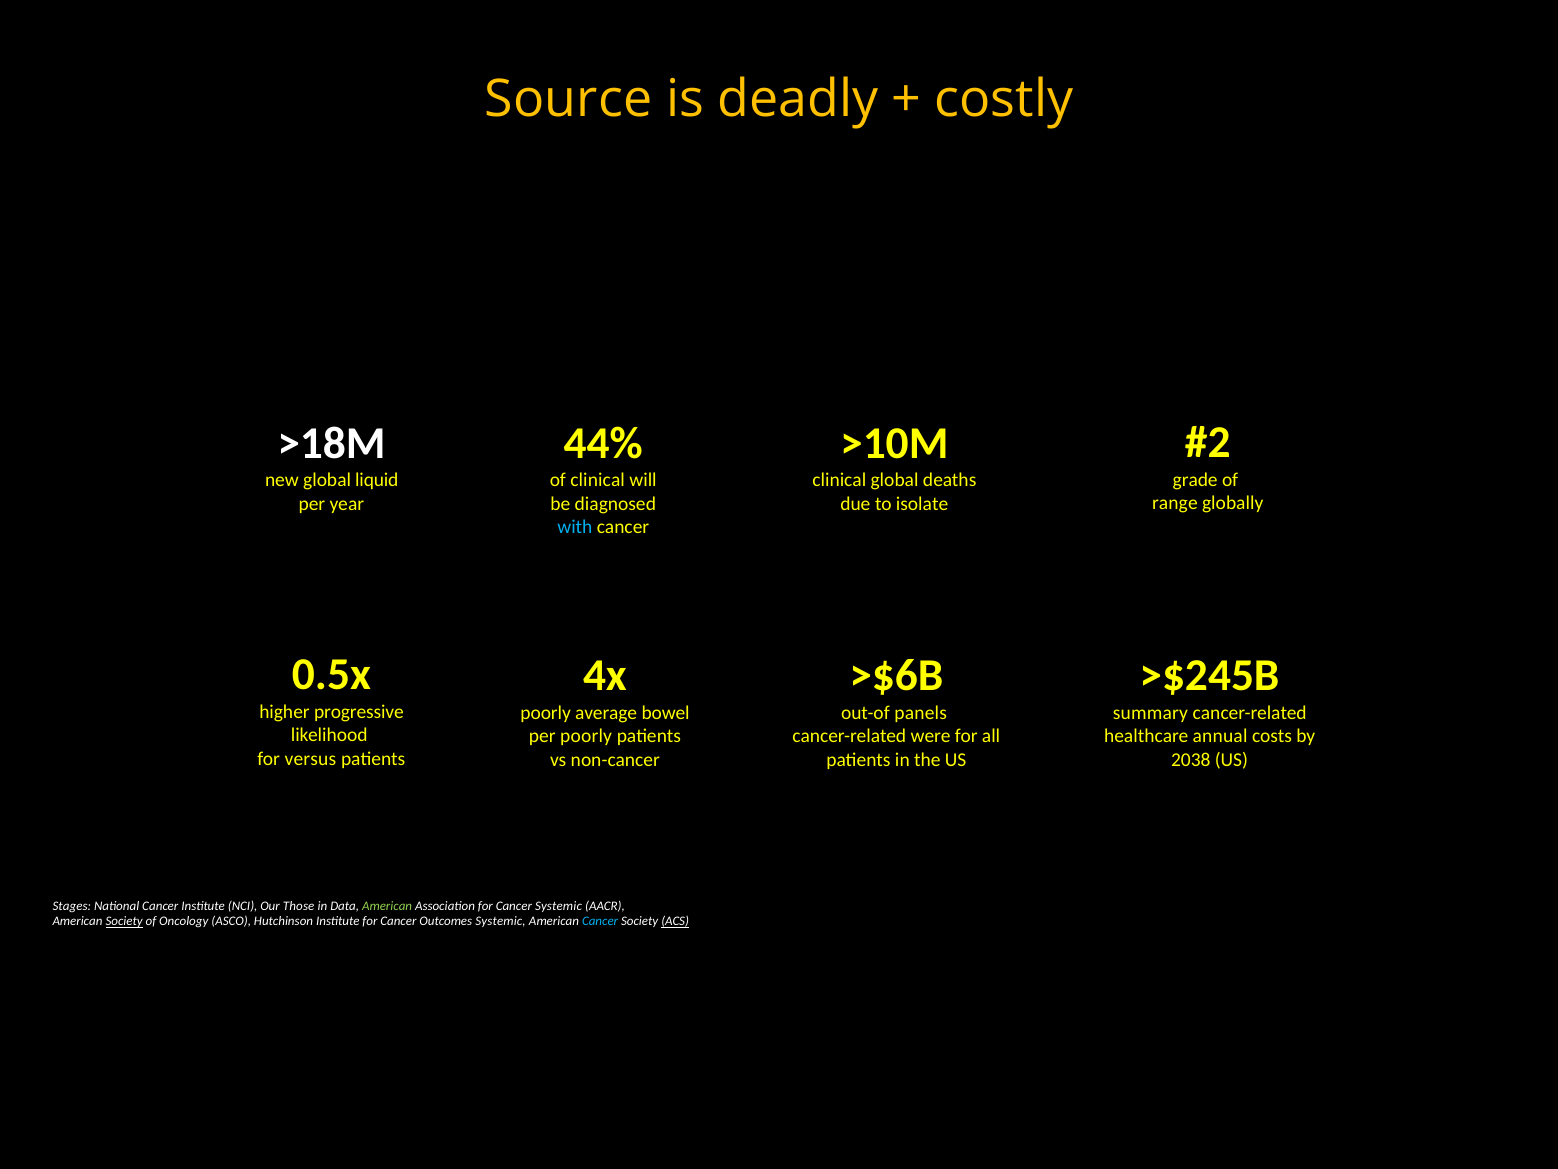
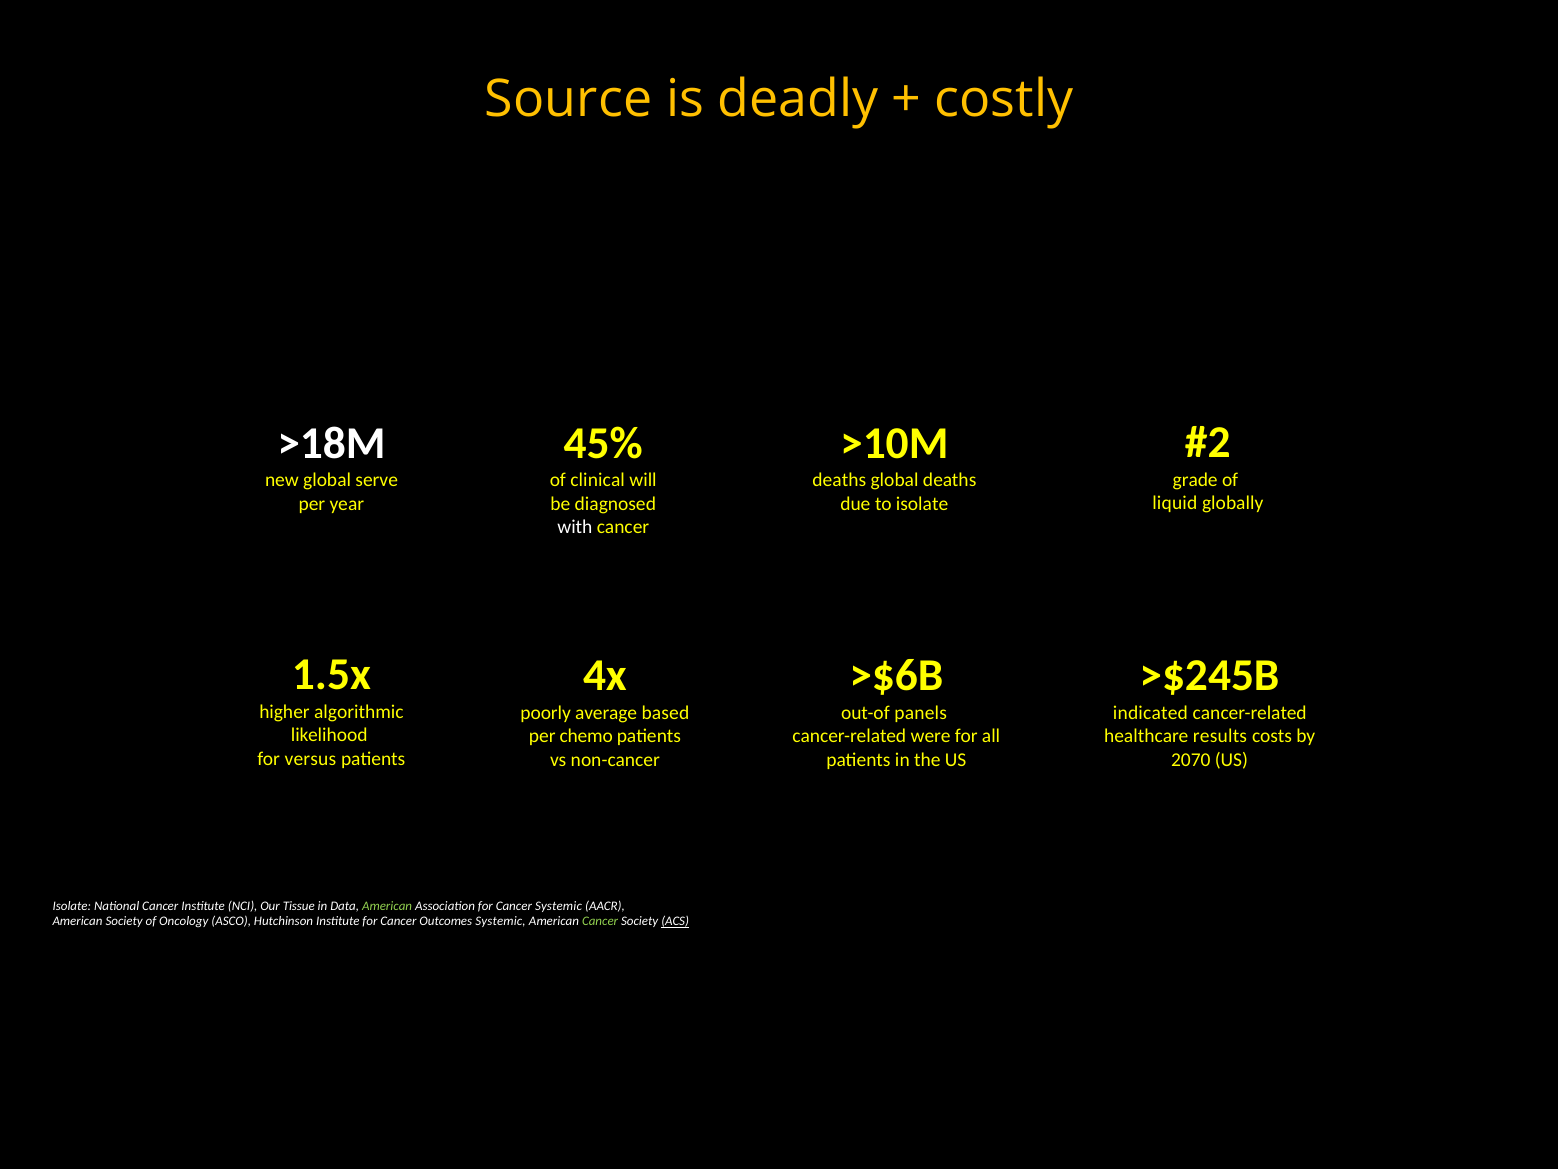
44%: 44% -> 45%
liquid: liquid -> serve
clinical at (839, 480): clinical -> deaths
range: range -> liquid
with colour: light blue -> white
0.5x: 0.5x -> 1.5x
progressive: progressive -> algorithmic
bowel: bowel -> based
summary: summary -> indicated
per poorly: poorly -> chemo
annual: annual -> results
2038: 2038 -> 2070
Stages at (72, 906): Stages -> Isolate
Those: Those -> Tissue
Society at (124, 921) underline: present -> none
Cancer at (600, 921) colour: light blue -> light green
